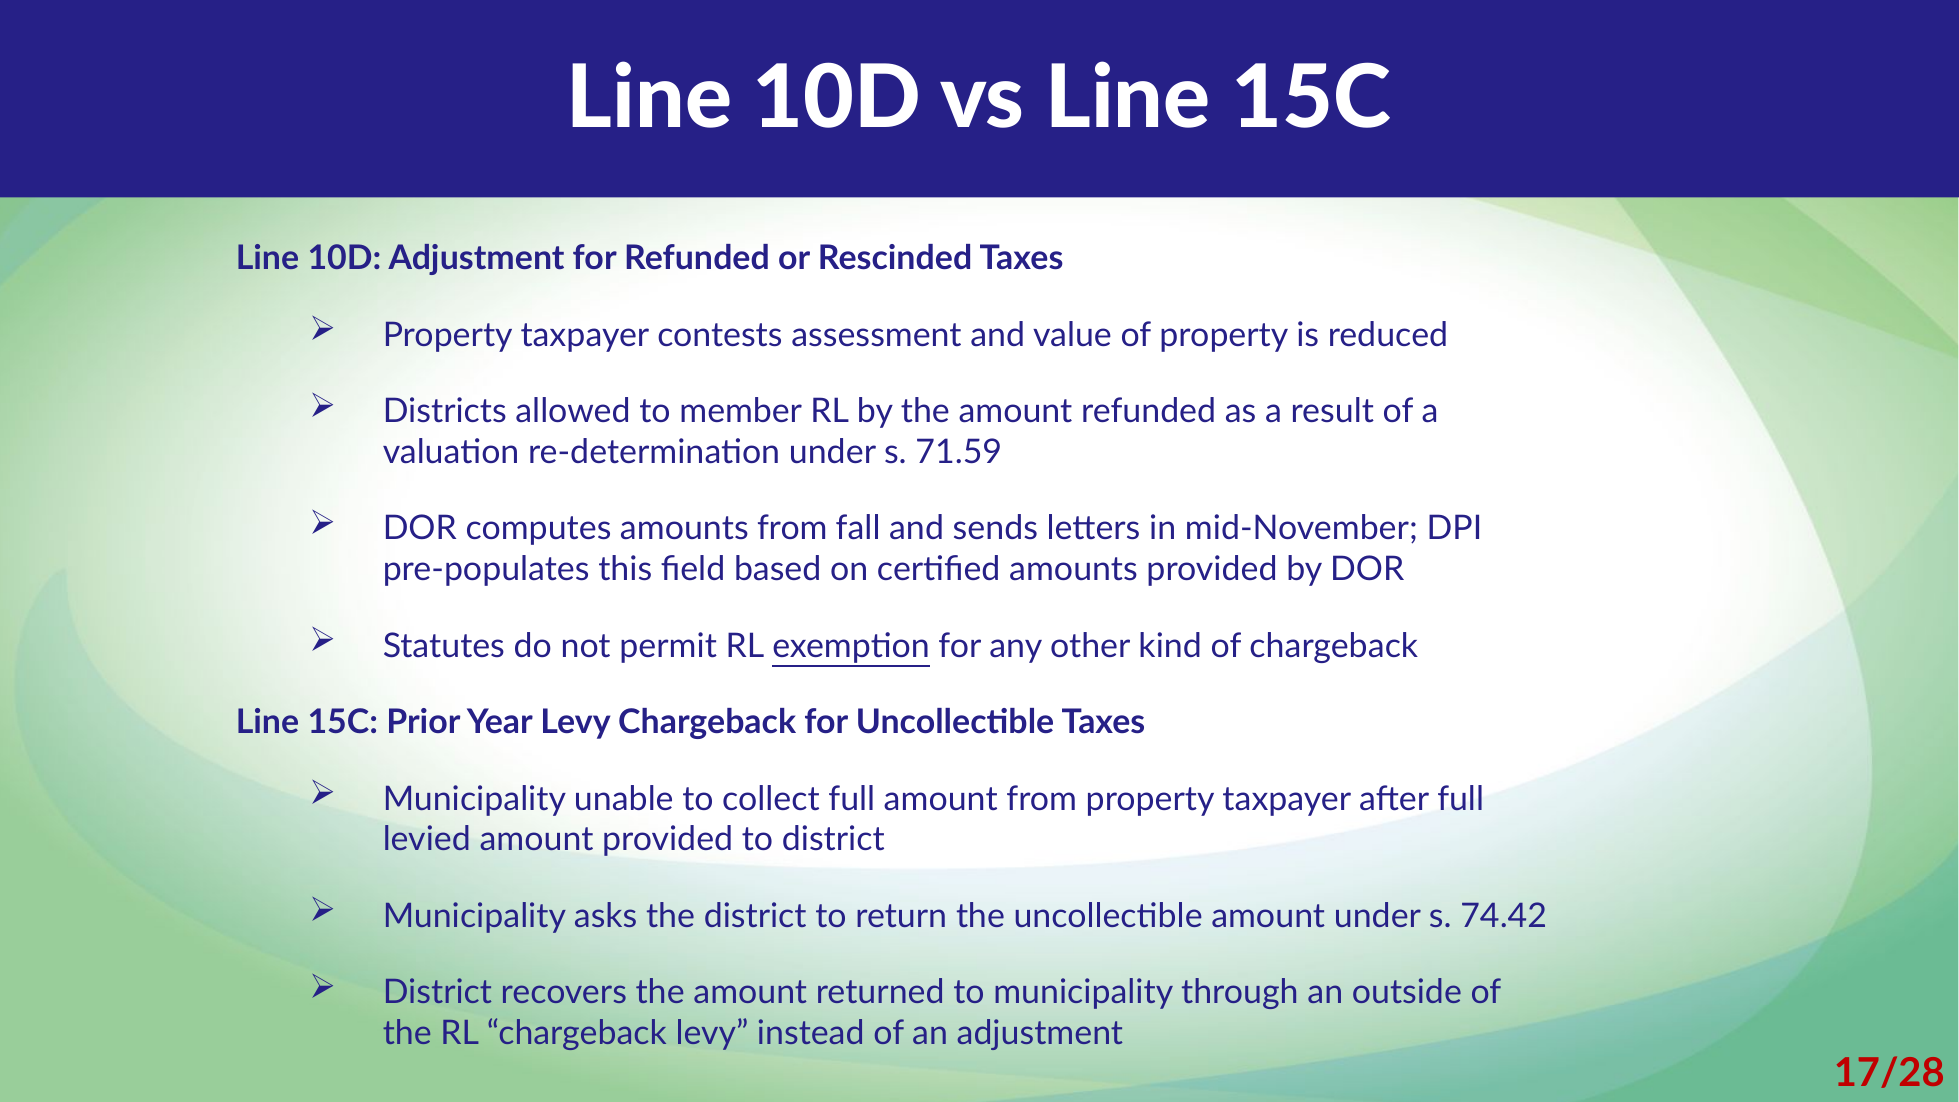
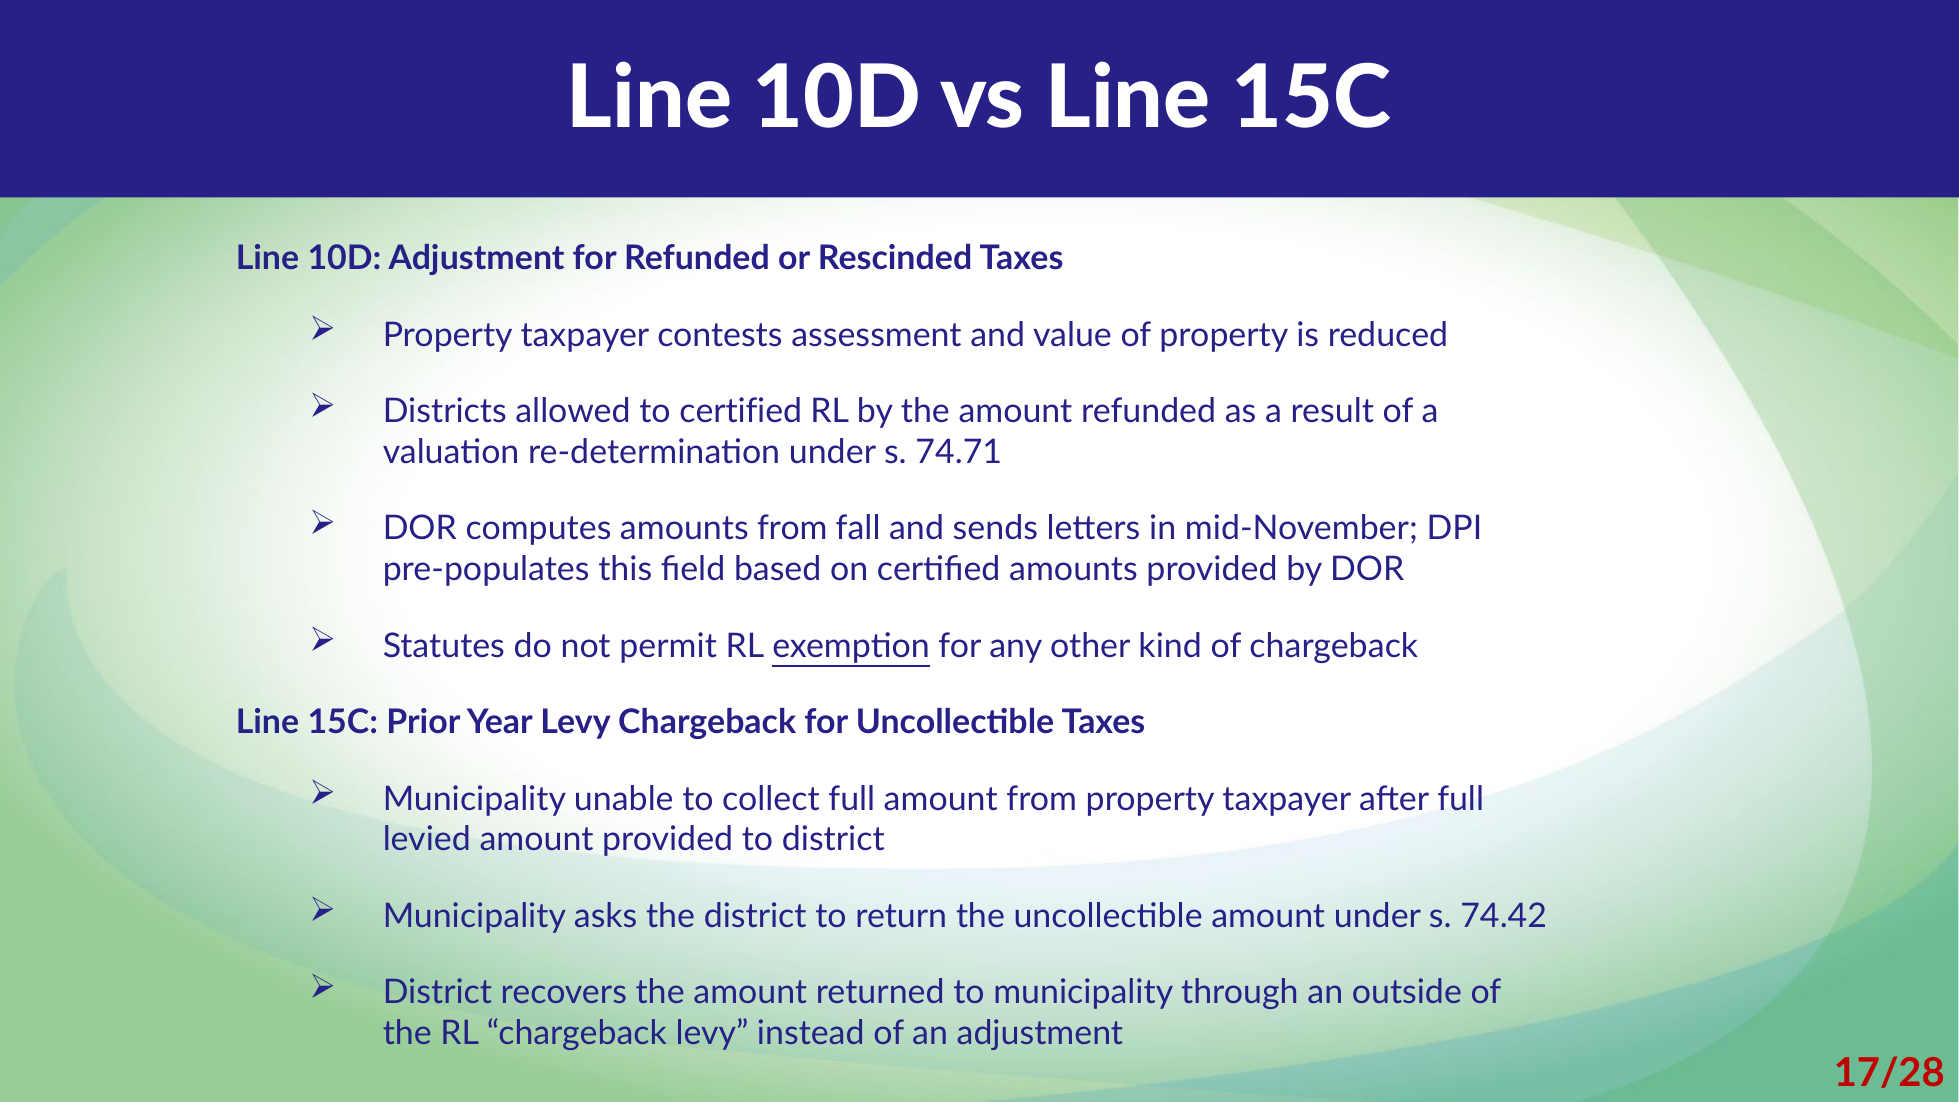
to member: member -> certified
71.59: 71.59 -> 74.71
